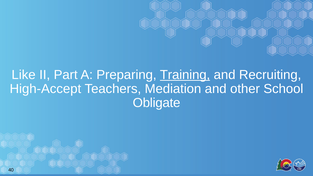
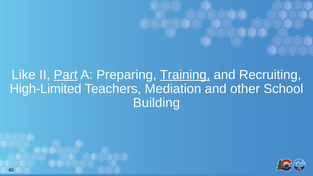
Part underline: none -> present
High-Accept: High-Accept -> High-Limited
Obligate: Obligate -> Building
